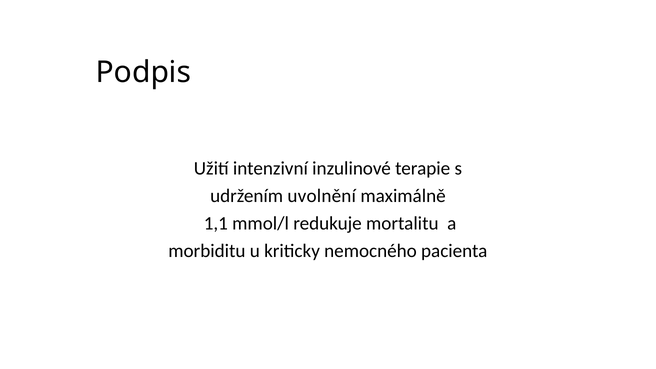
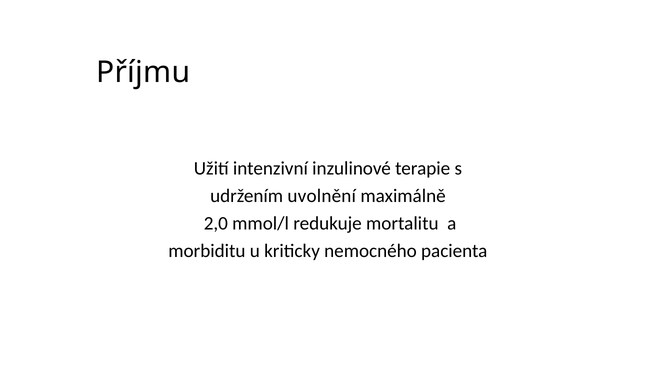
Podpis: Podpis -> Příjmu
1,1: 1,1 -> 2,0
